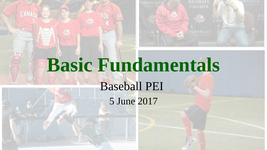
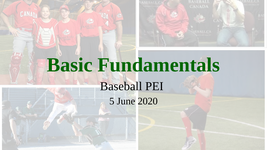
2017: 2017 -> 2020
